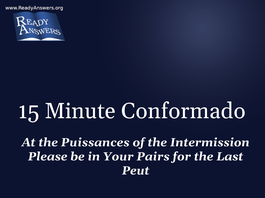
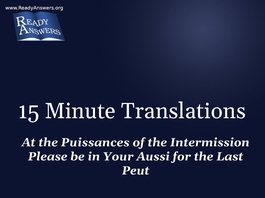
Conformado: Conformado -> Translations
Pairs: Pairs -> Aussi
